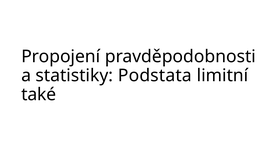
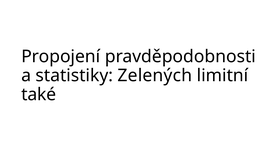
Podstata: Podstata -> Zelených
